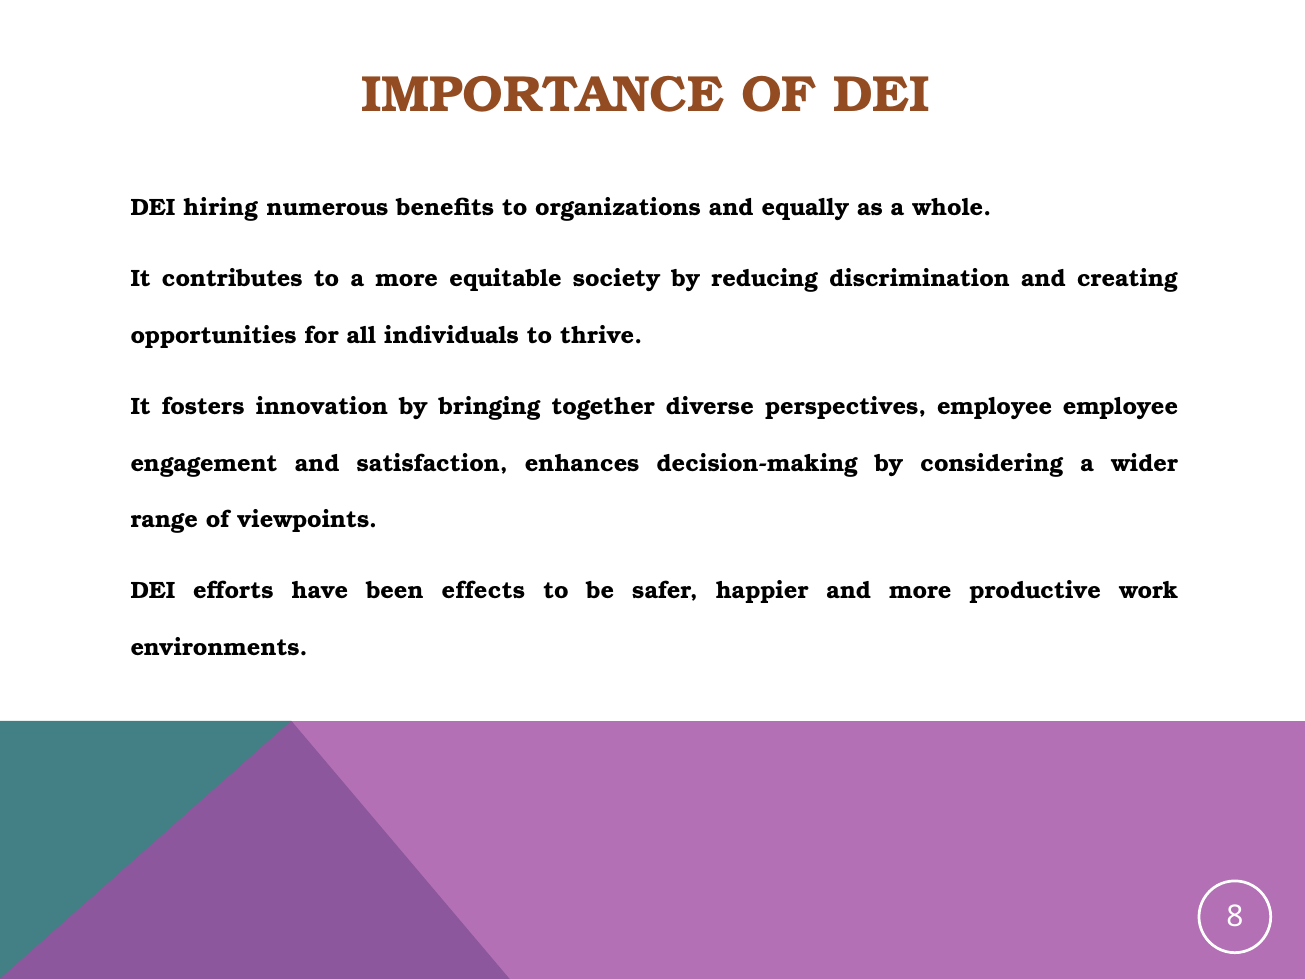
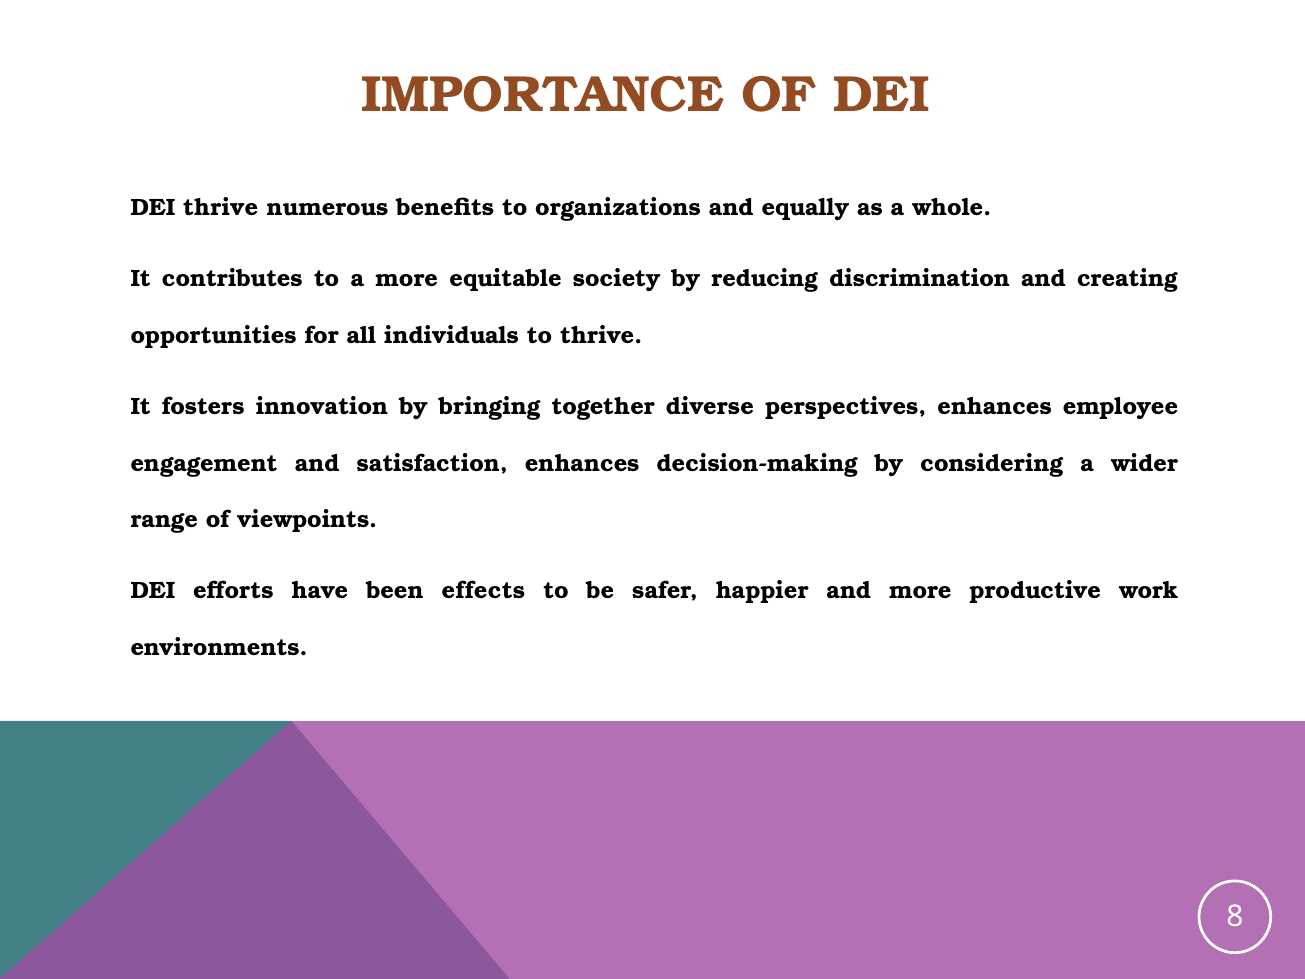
DEI hiring: hiring -> thrive
perspectives employee: employee -> enhances
